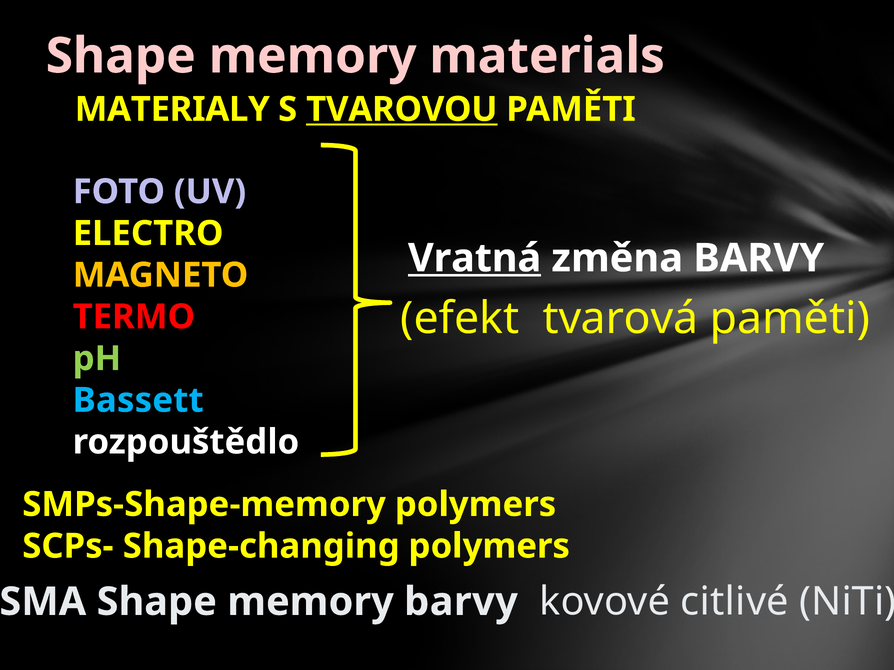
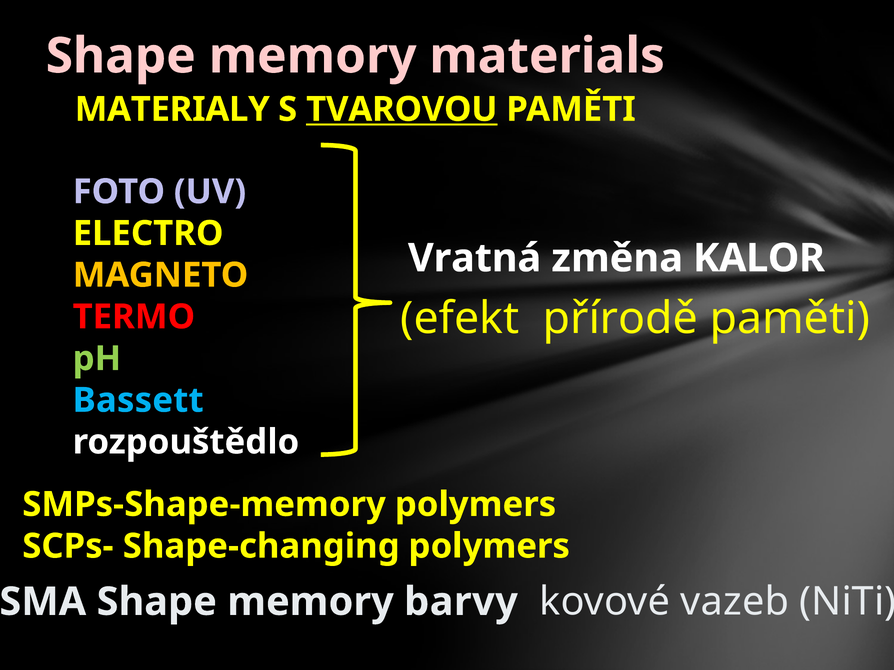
Vratná underline: present -> none
změna BARVY: BARVY -> KALOR
tvarová: tvarová -> přírodě
citlivé: citlivé -> vazeb
